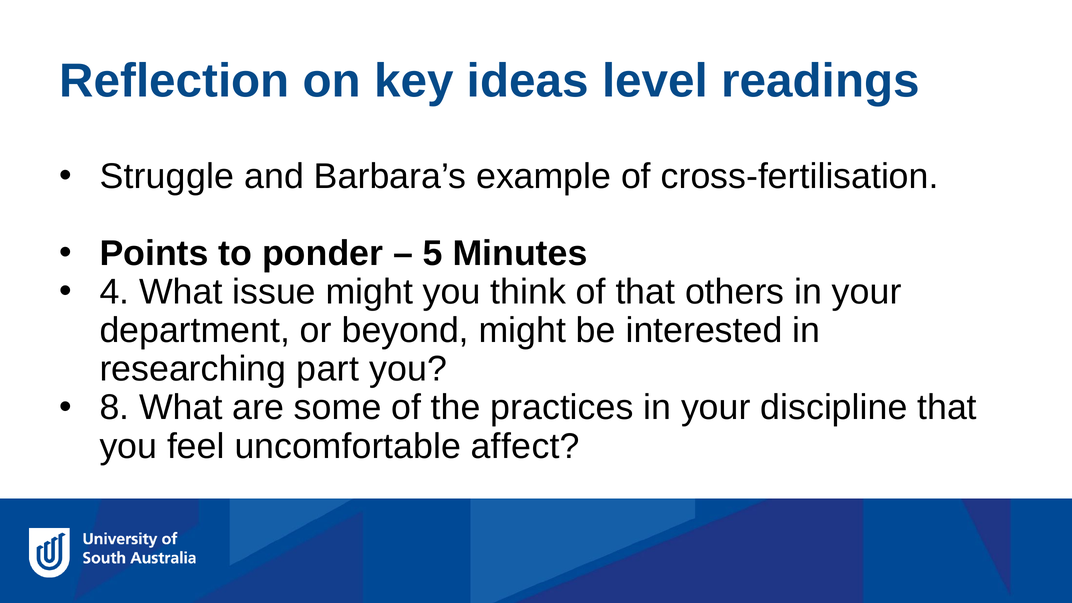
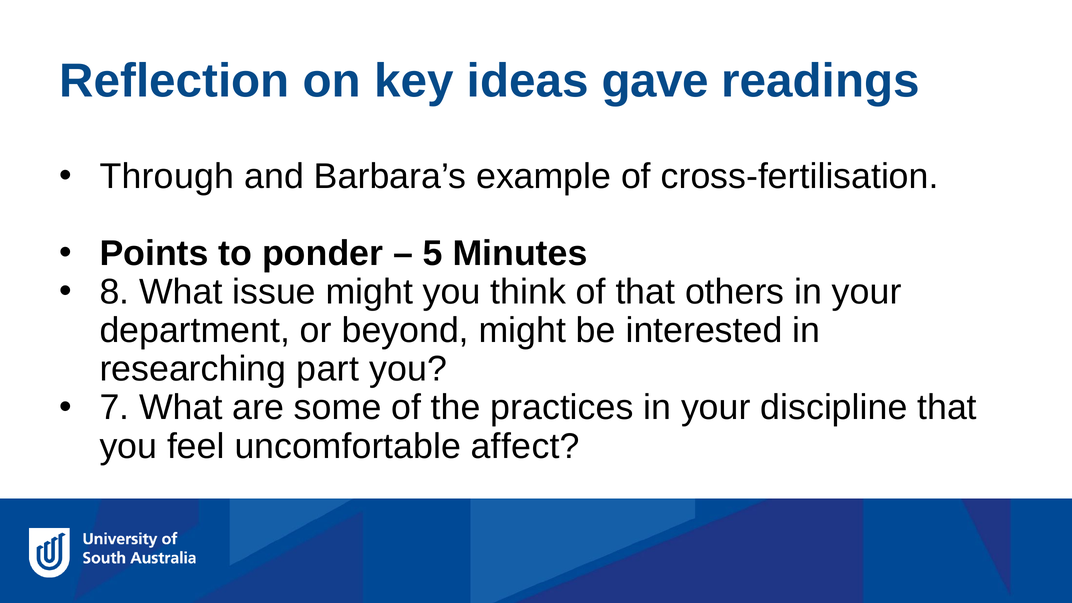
level: level -> gave
Struggle: Struggle -> Through
4: 4 -> 8
8: 8 -> 7
